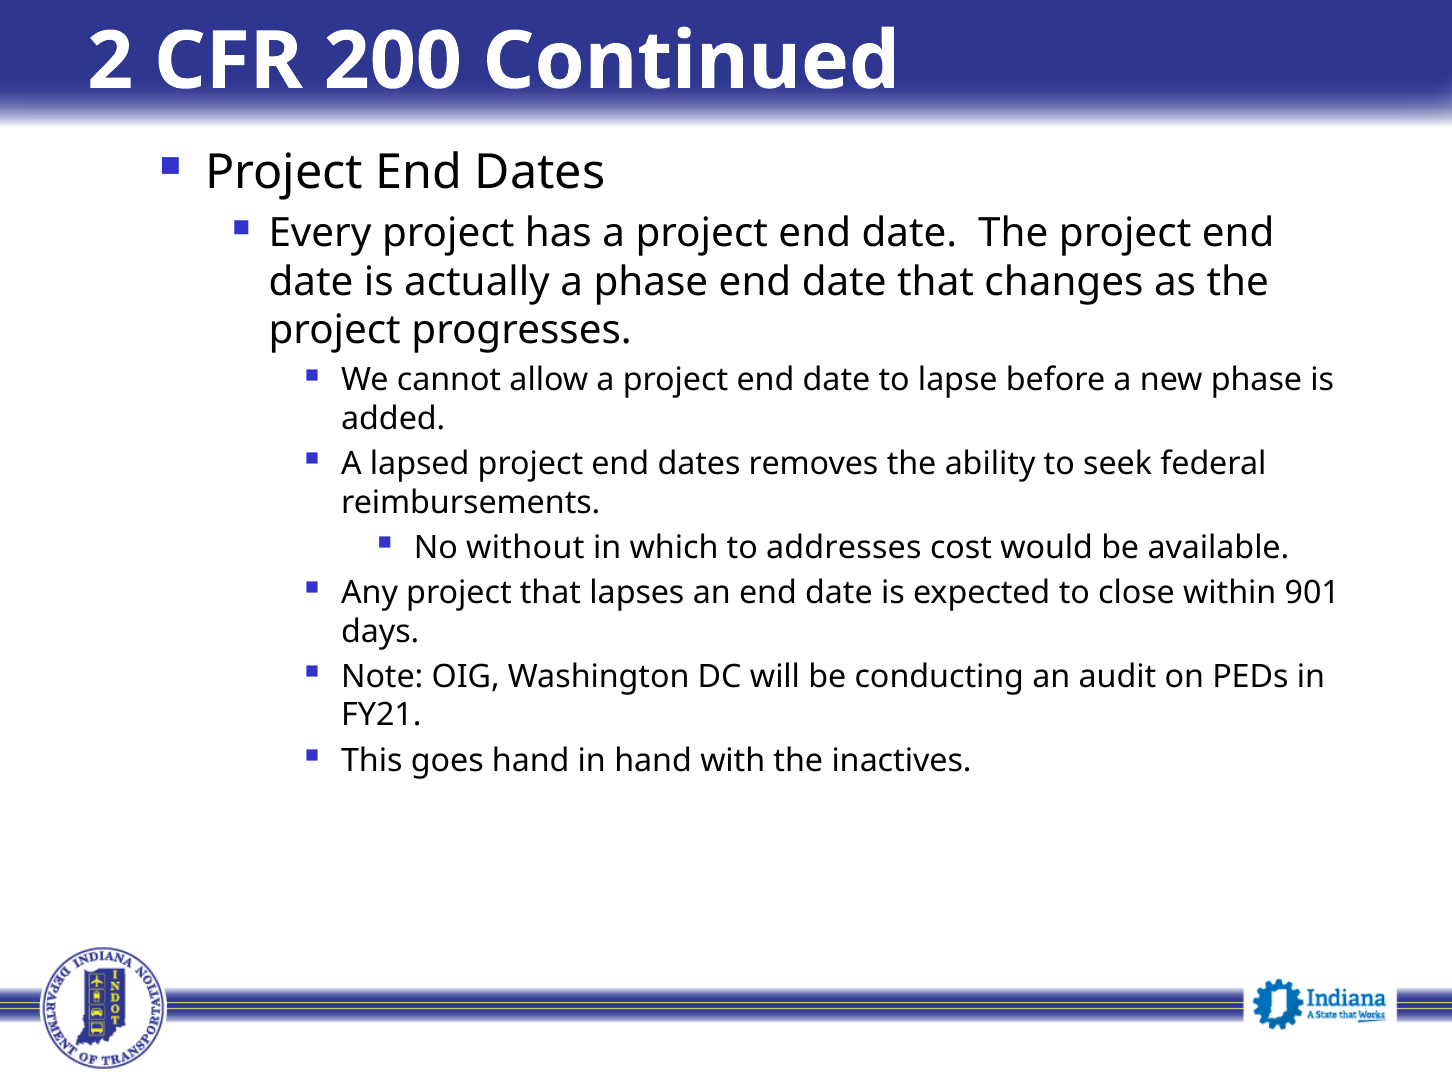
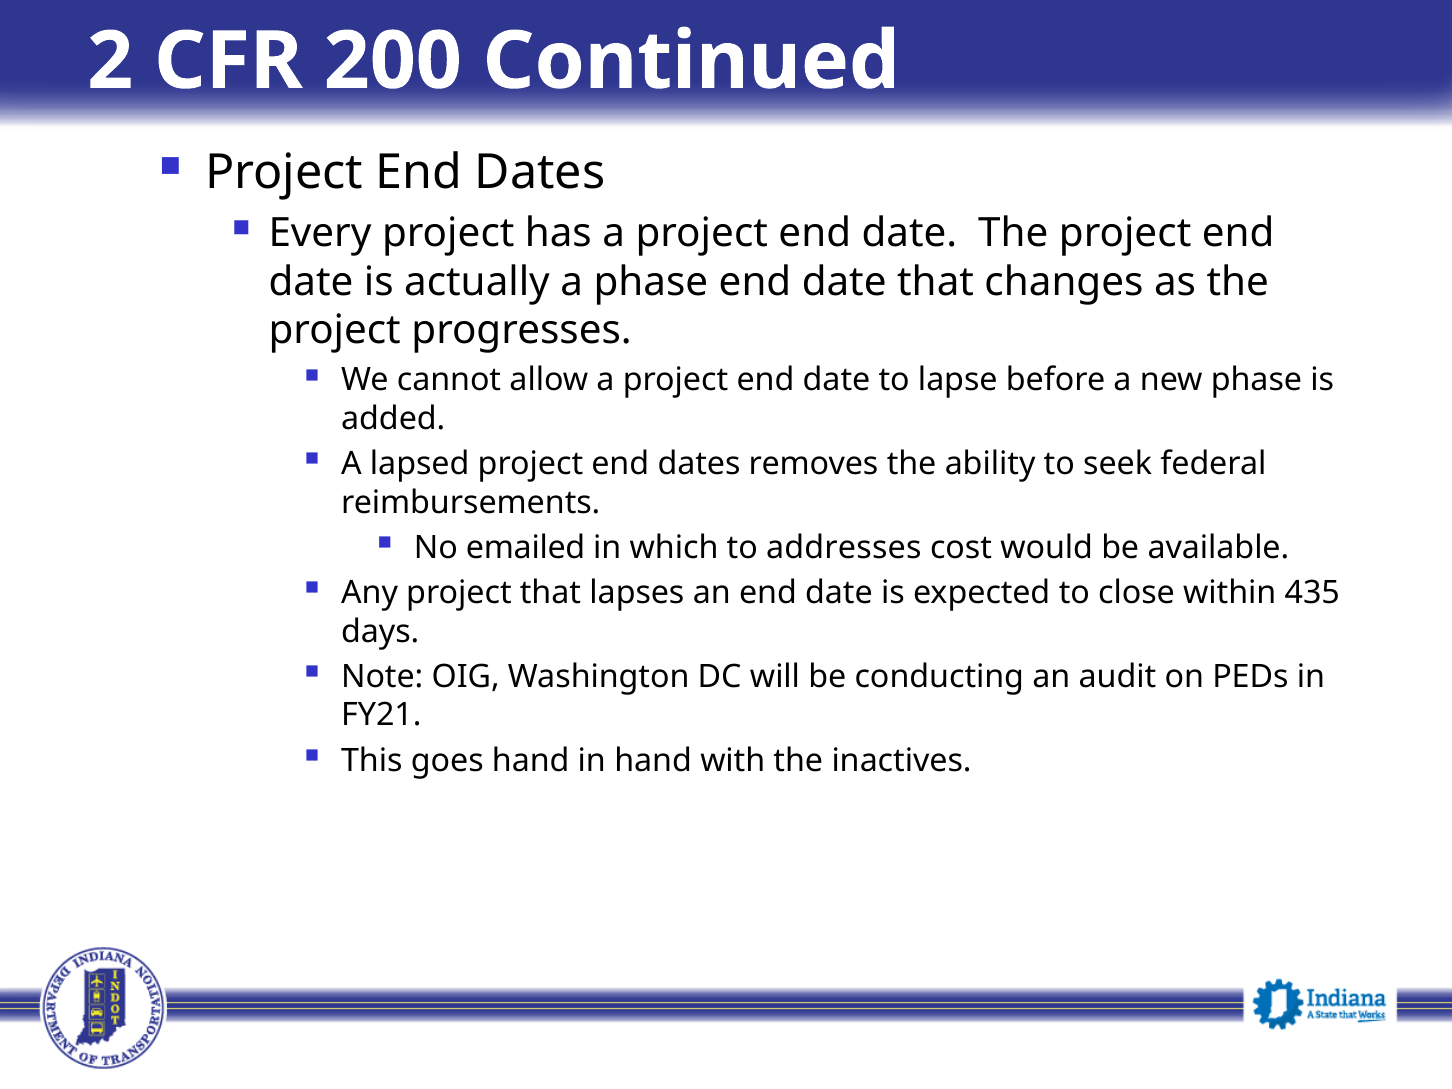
without: without -> emailed
901: 901 -> 435
